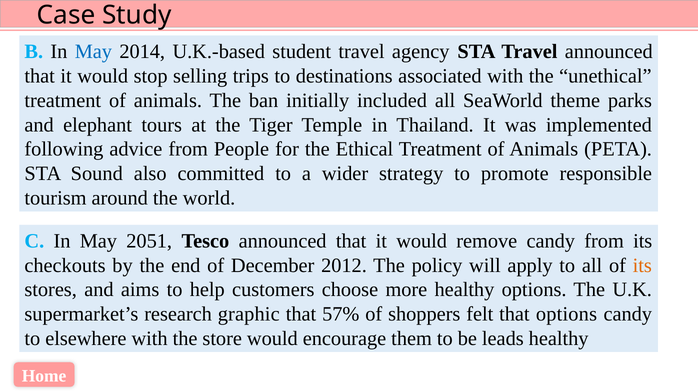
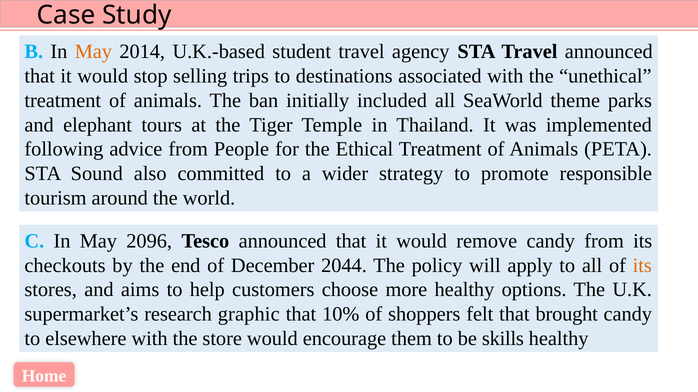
May at (93, 52) colour: blue -> orange
2051: 2051 -> 2096
2012: 2012 -> 2044
57%: 57% -> 10%
that options: options -> brought
leads: leads -> skills
